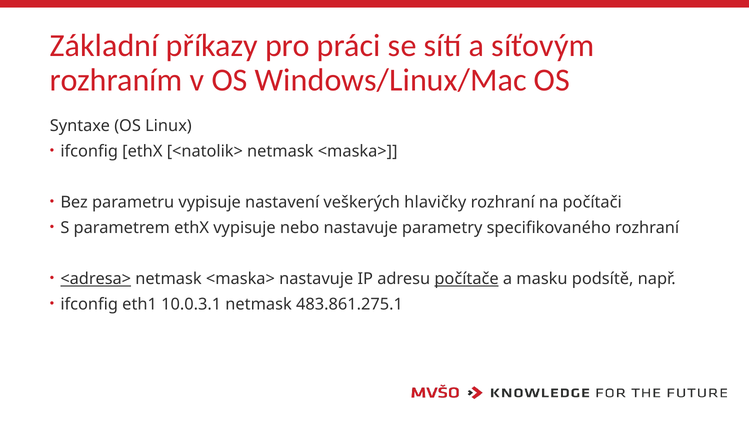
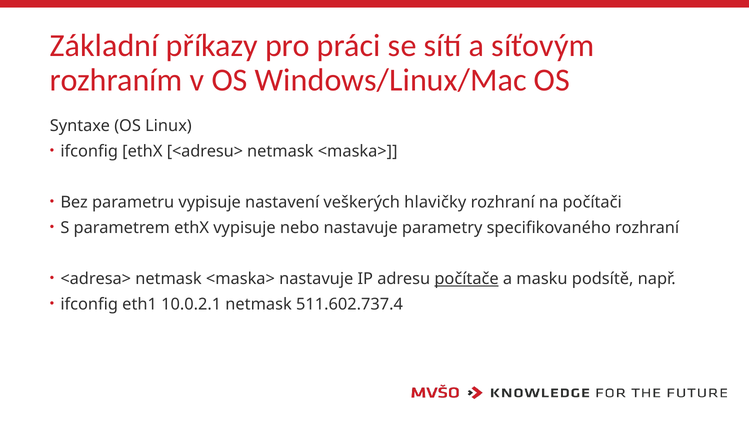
<natolik>: <natolik> -> <adresu>
<adresa> underline: present -> none
10.0.3.1: 10.0.3.1 -> 10.0.2.1
483.861.275.1: 483.861.275.1 -> 511.602.737.4
